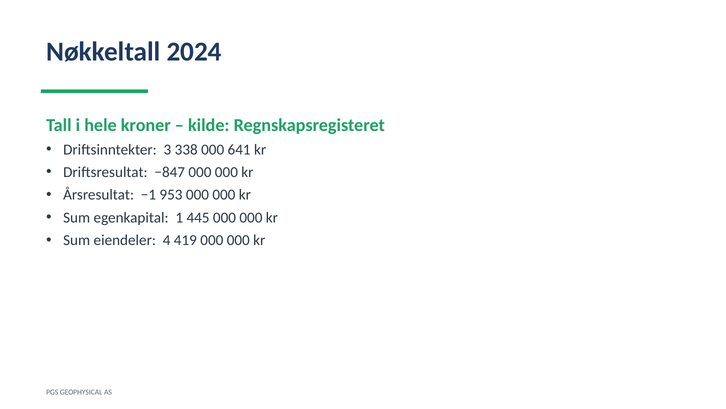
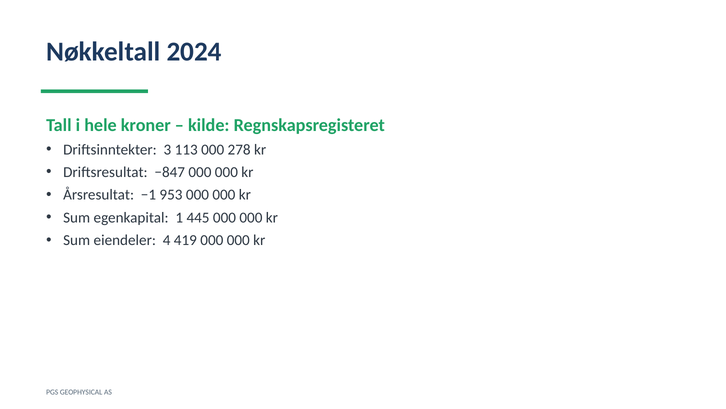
338: 338 -> 113
641: 641 -> 278
